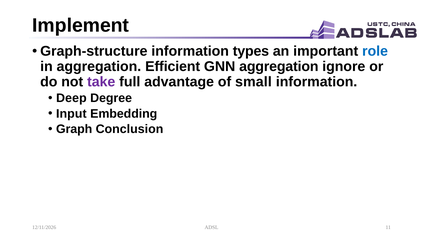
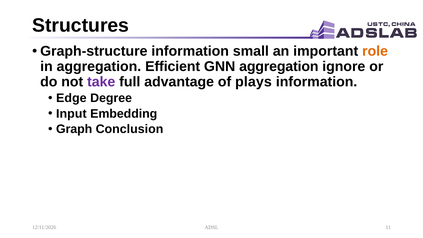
Implement: Implement -> Structures
types: types -> small
role colour: blue -> orange
small: small -> plays
Deep: Deep -> Edge
